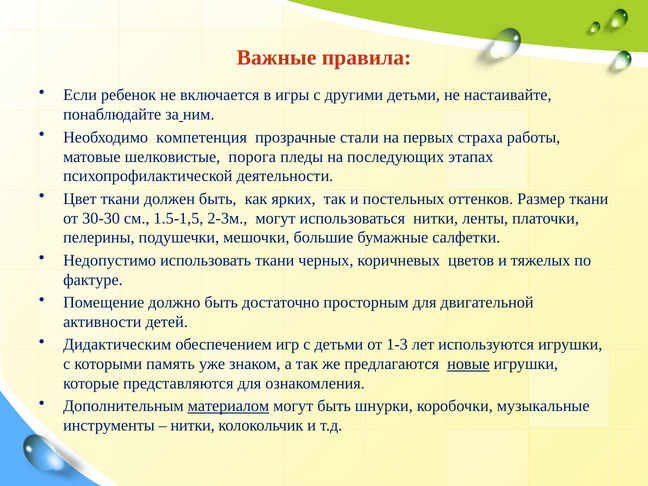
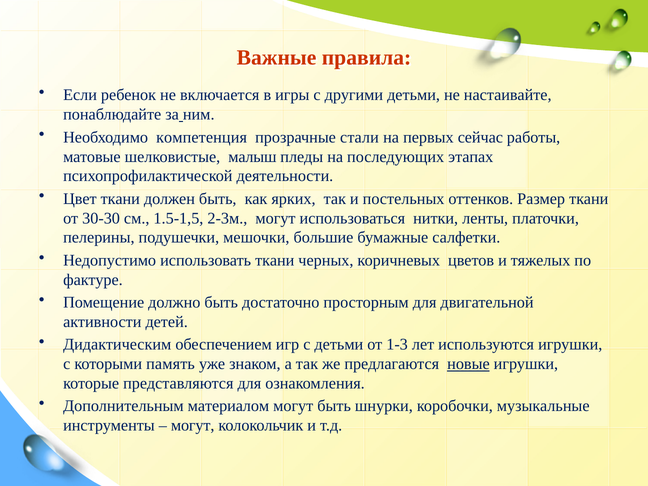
страха: страха -> сейчас
порога: порога -> малыш
материалом underline: present -> none
нитки at (193, 426): нитки -> могут
